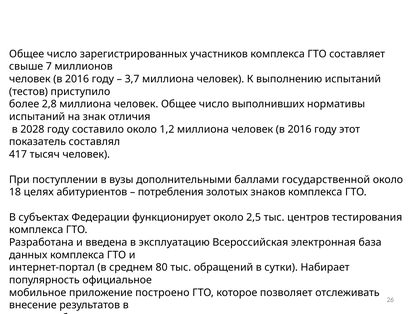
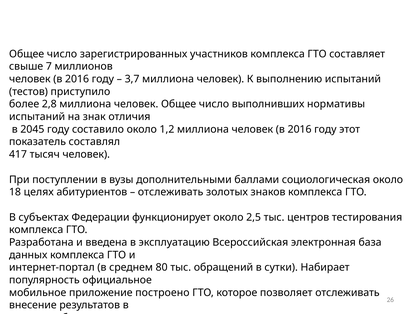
2028: 2028 -> 2045
государственной: государственной -> социологическая
потребления at (171, 192): потребления -> отслеживать
